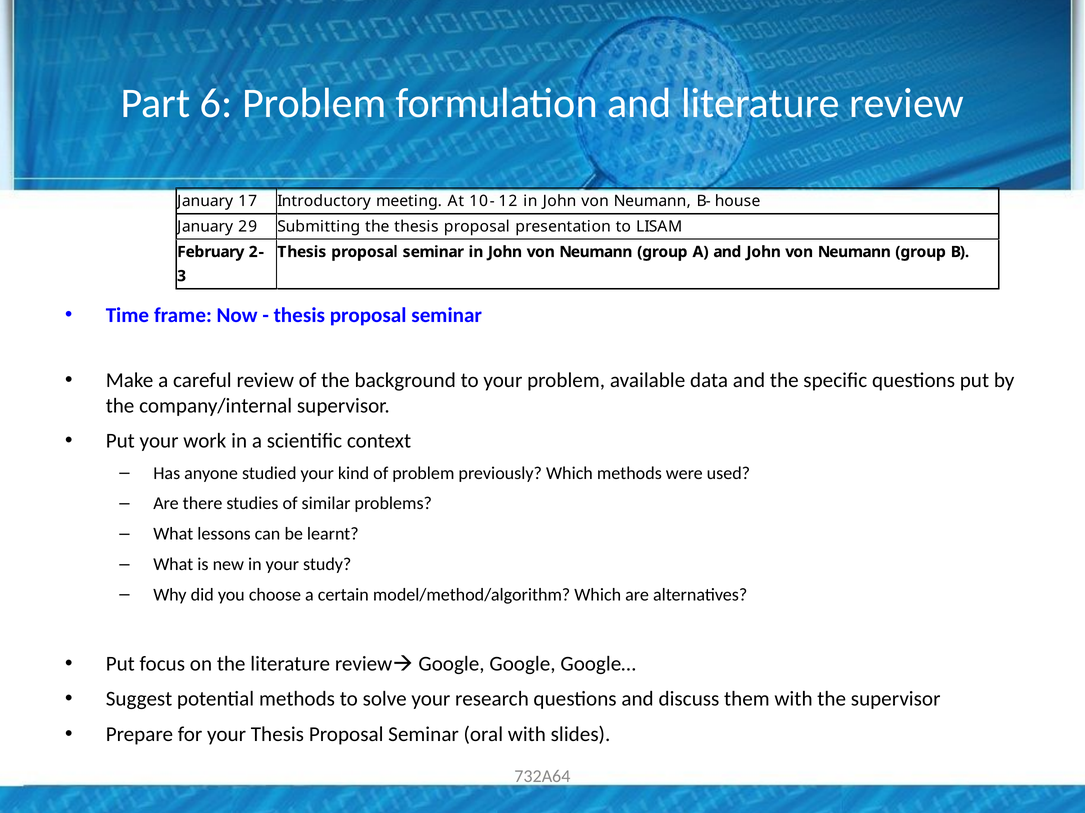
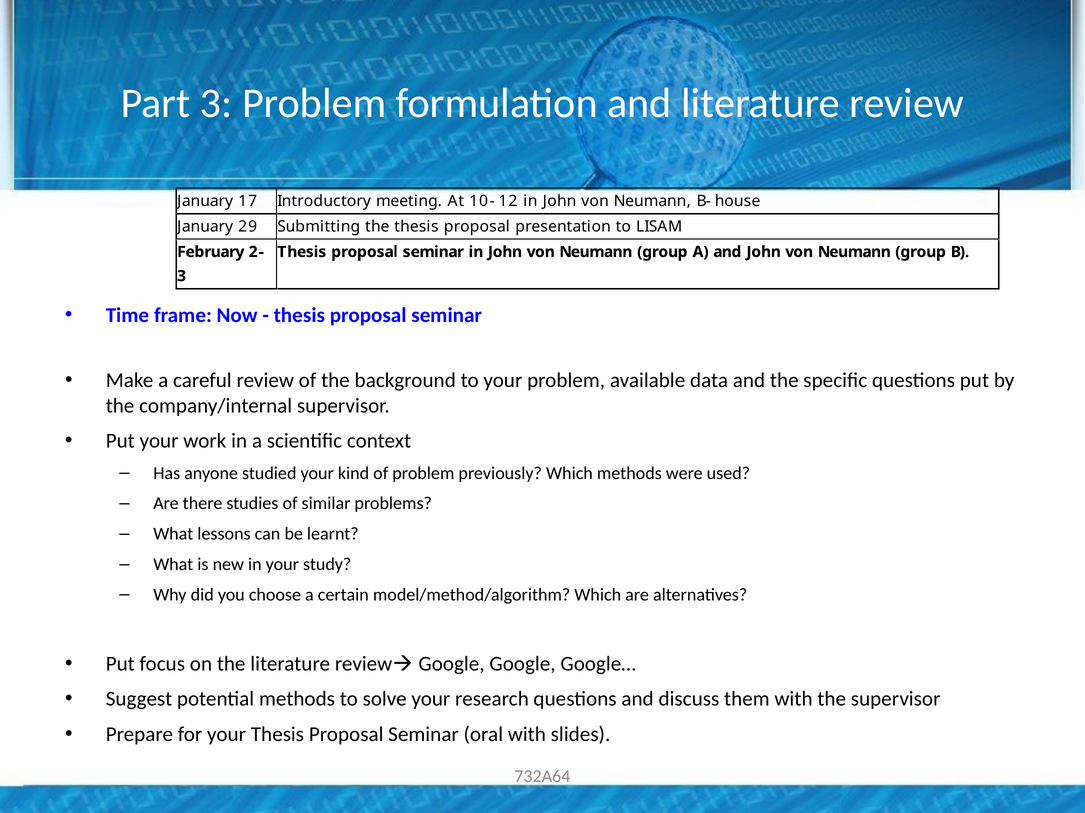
Part 6: 6 -> 3
